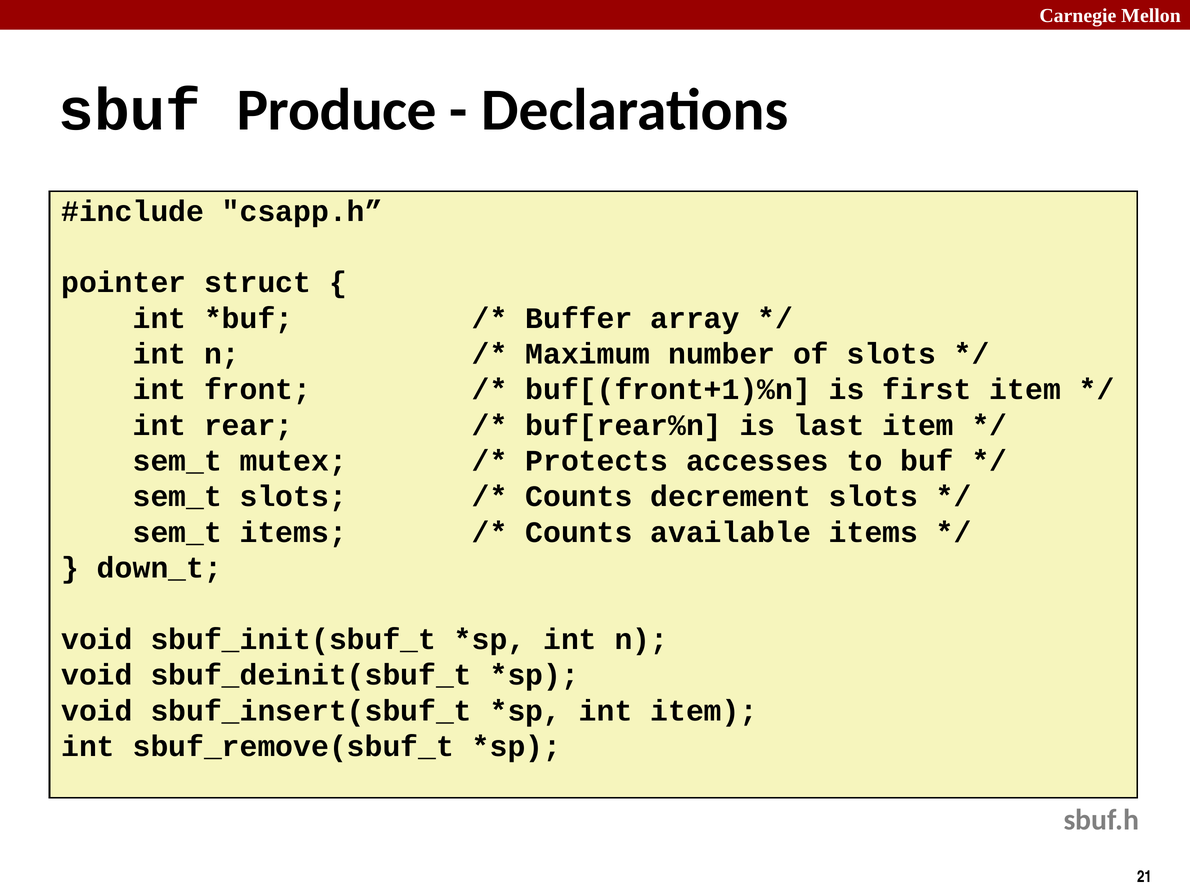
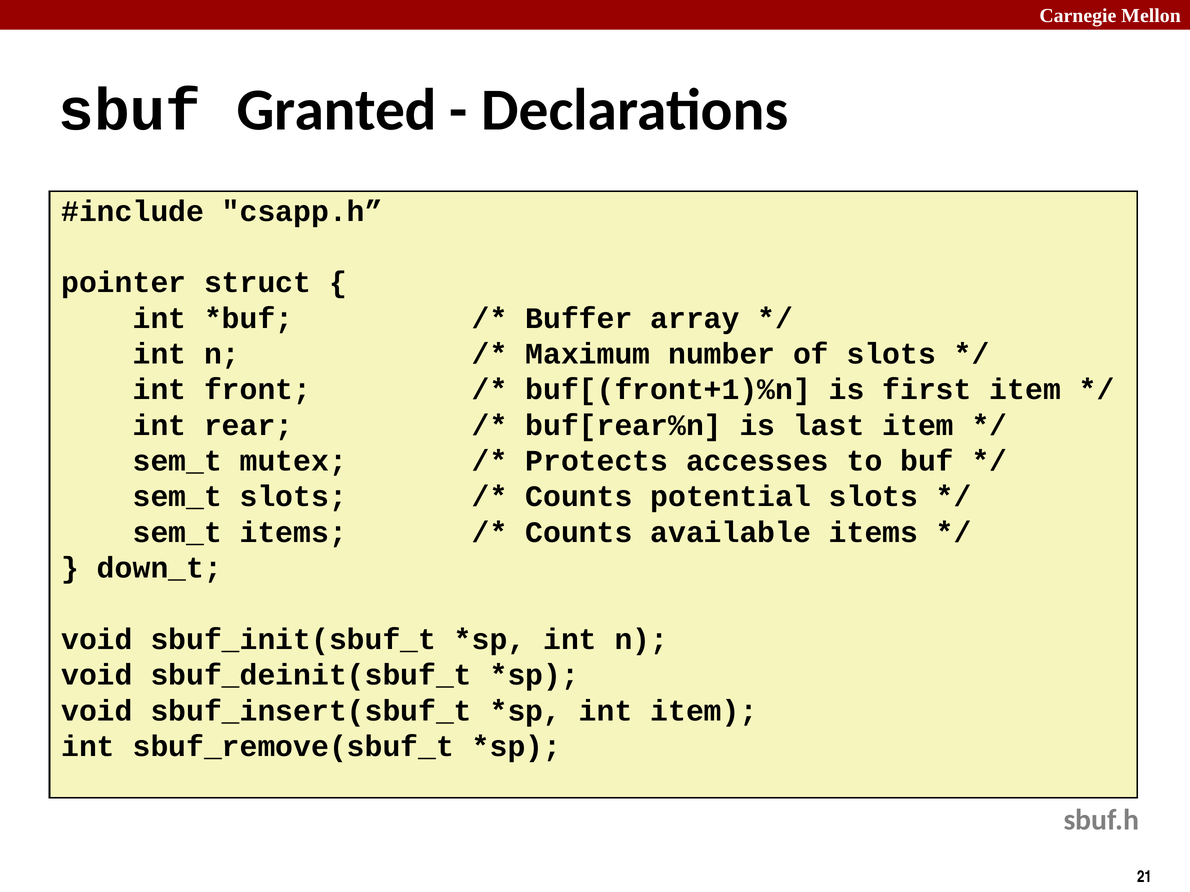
Produce: Produce -> Granted
decrement: decrement -> potential
